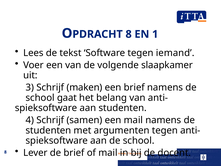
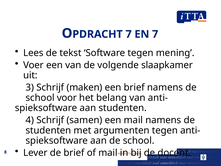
8 at (129, 34): 8 -> 7
EN 1: 1 -> 7
iemand: iemand -> mening
gaat: gaat -> voor
